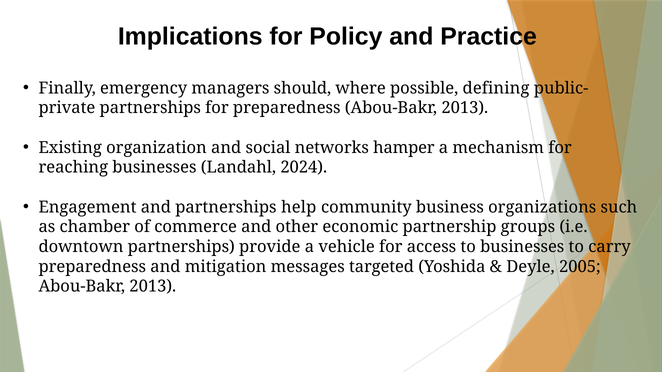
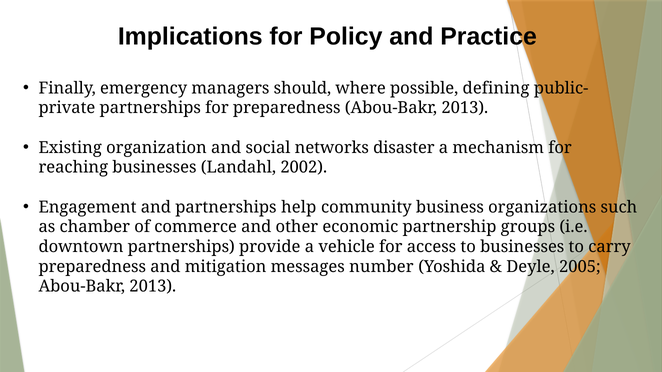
hamper: hamper -> disaster
2024: 2024 -> 2002
targeted: targeted -> number
